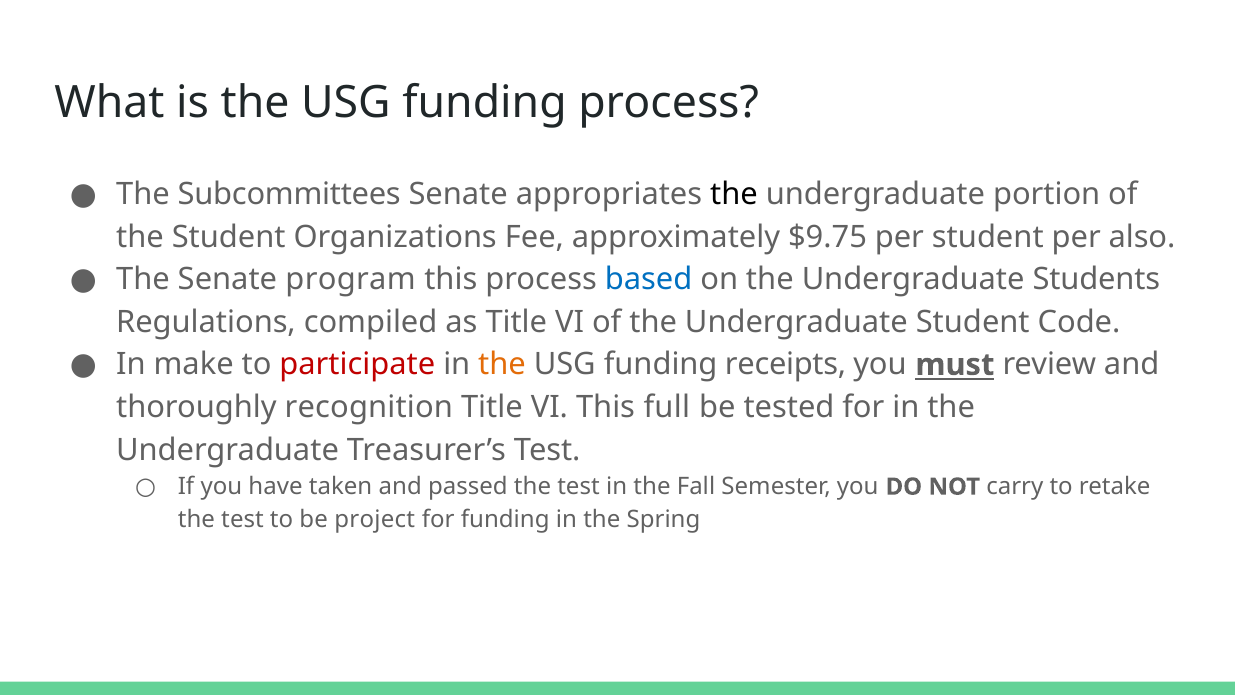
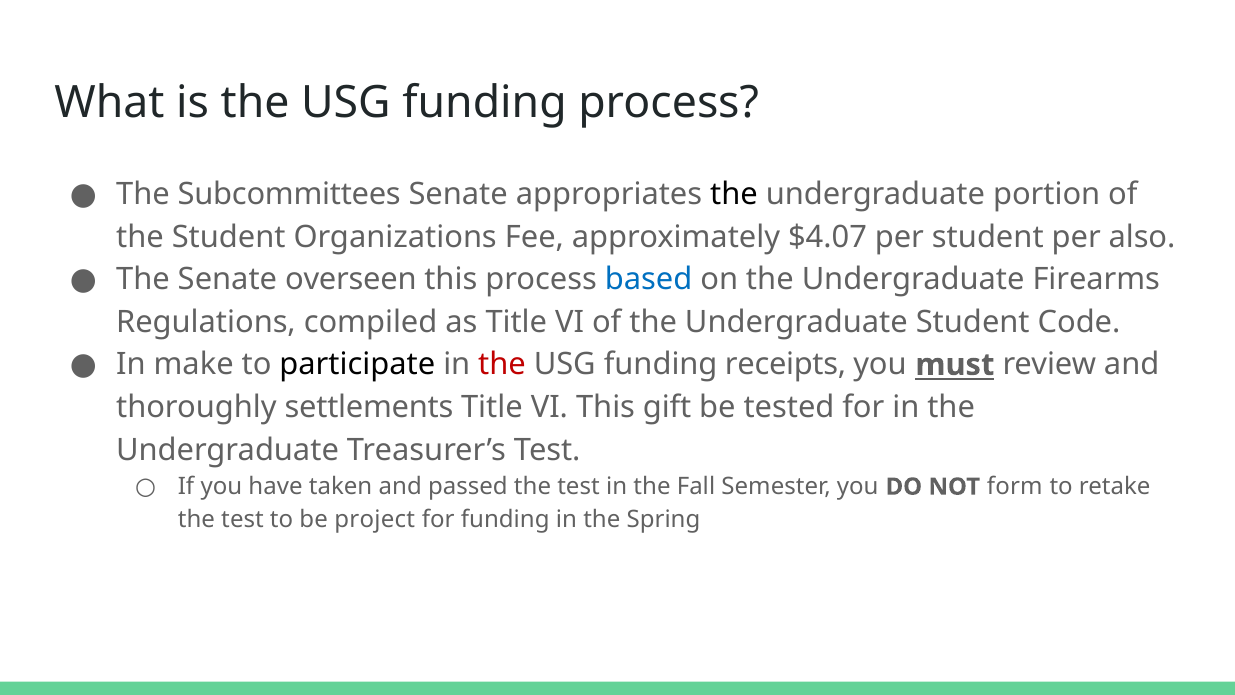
$9.75: $9.75 -> $4.07
program: program -> overseen
Students: Students -> Firearms
participate colour: red -> black
the at (502, 365) colour: orange -> red
recognition: recognition -> settlements
full: full -> gift
carry: carry -> form
